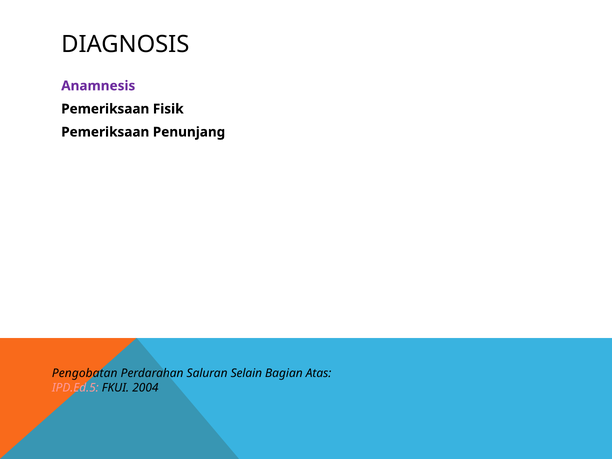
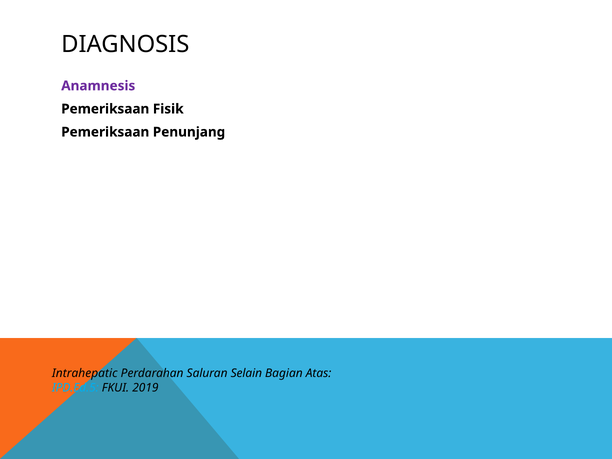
Pengobatan: Pengobatan -> Intrahepatic
IPD.Ed.5 colour: pink -> light blue
2004: 2004 -> 2019
